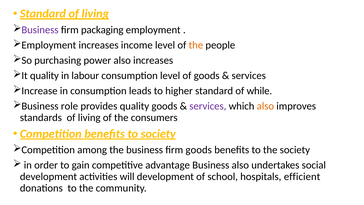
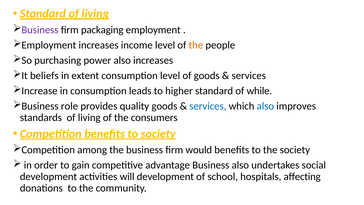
It quality: quality -> beliefs
labour: labour -> extent
services at (208, 106) colour: purple -> blue
also at (265, 106) colour: orange -> blue
firm goods: goods -> would
efficient: efficient -> affecting
